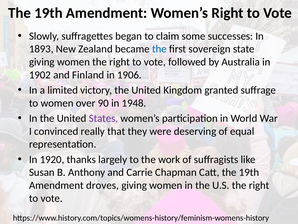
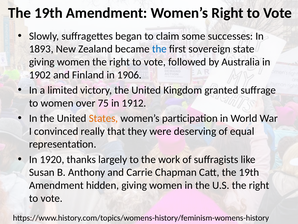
90: 90 -> 75
1948: 1948 -> 1912
States colour: purple -> orange
droves: droves -> hidden
